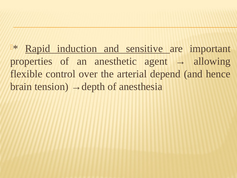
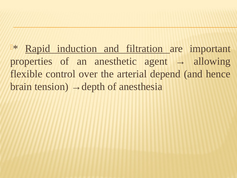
sensitive: sensitive -> filtration
